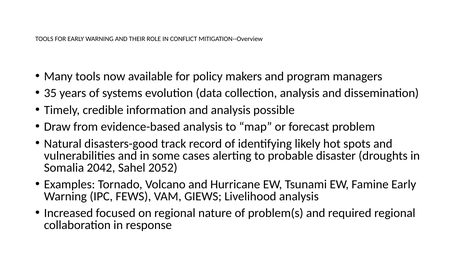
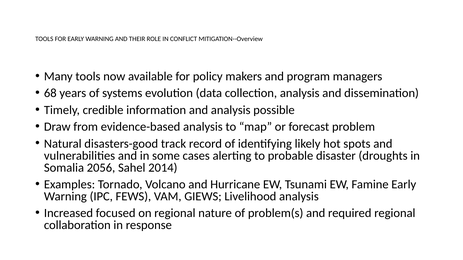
35: 35 -> 68
2042: 2042 -> 2056
2052: 2052 -> 2014
